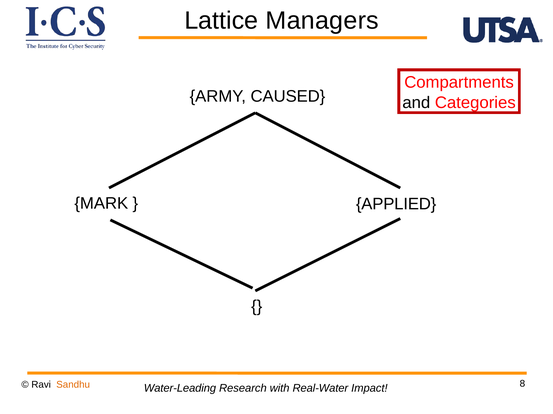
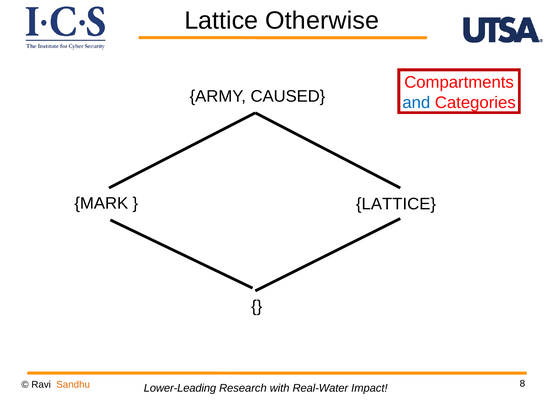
Managers: Managers -> Otherwise
and colour: black -> blue
APPLIED at (396, 204): APPLIED -> LATTICE
Water-Leading: Water-Leading -> Lower-Leading
